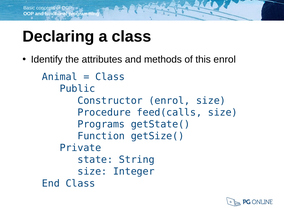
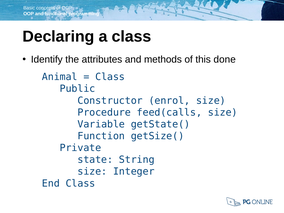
this enrol: enrol -> done
Programs: Programs -> Variable
